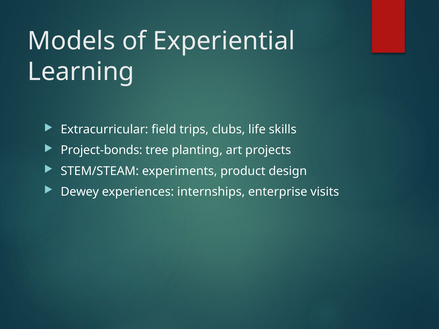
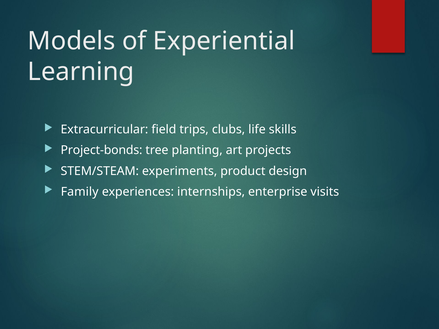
Dewey: Dewey -> Family
